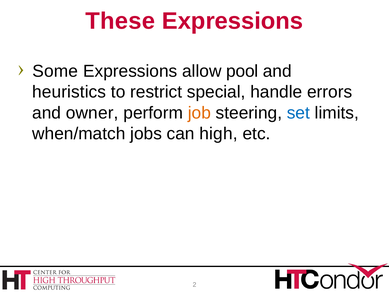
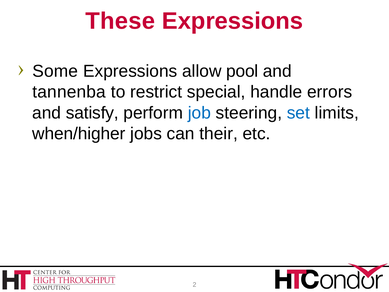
heuristics: heuristics -> tannenba
owner: owner -> satisfy
job colour: orange -> blue
when/match: when/match -> when/higher
high: high -> their
